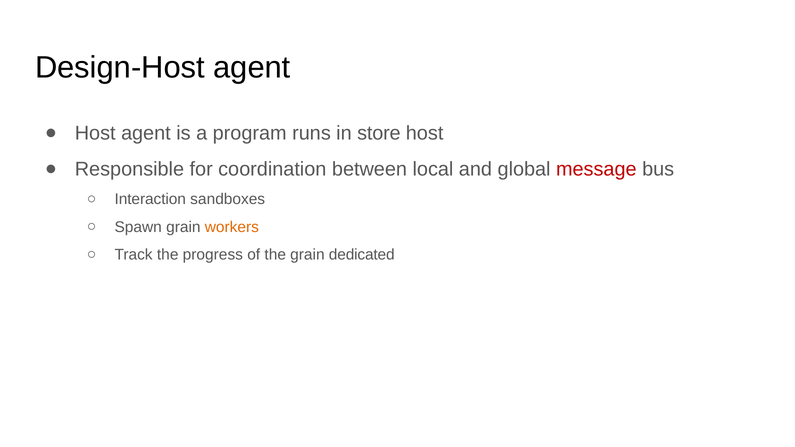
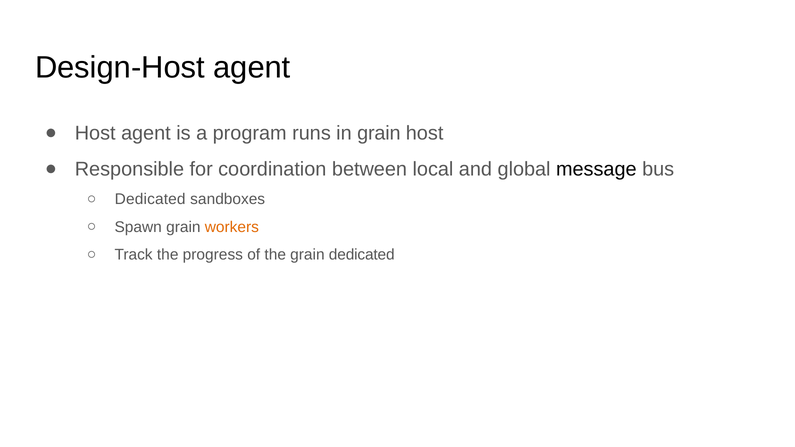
in store: store -> grain
message colour: red -> black
Interaction at (150, 199): Interaction -> Dedicated
